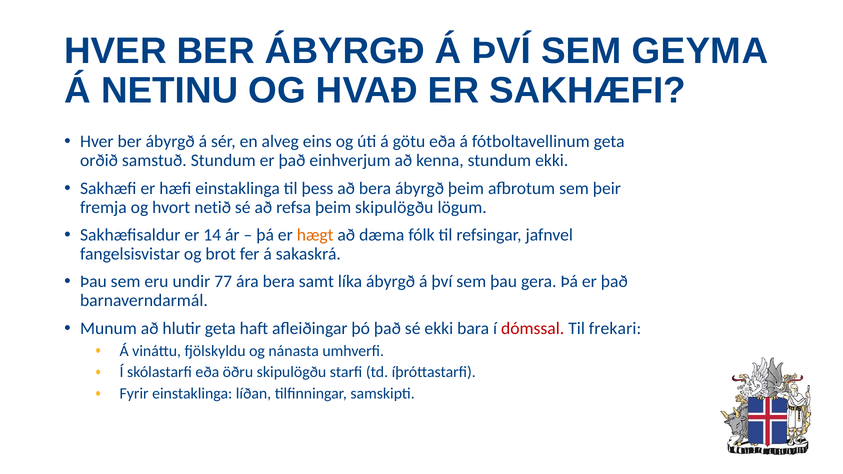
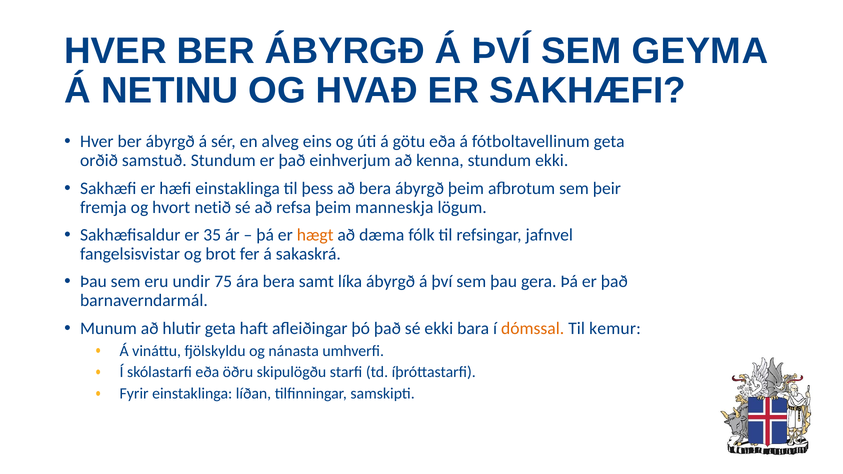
þeim skipulögðu: skipulögðu -> manneskja
14: 14 -> 35
77: 77 -> 75
dómssal colour: red -> orange
frekari: frekari -> kemur
